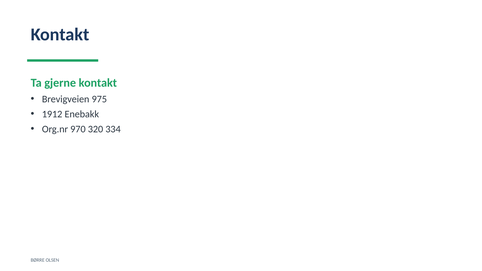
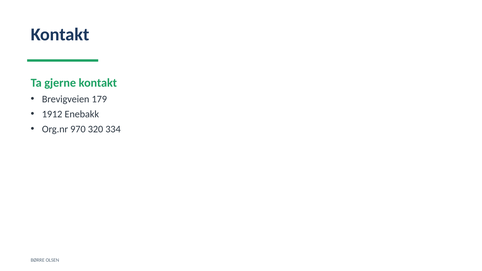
975: 975 -> 179
